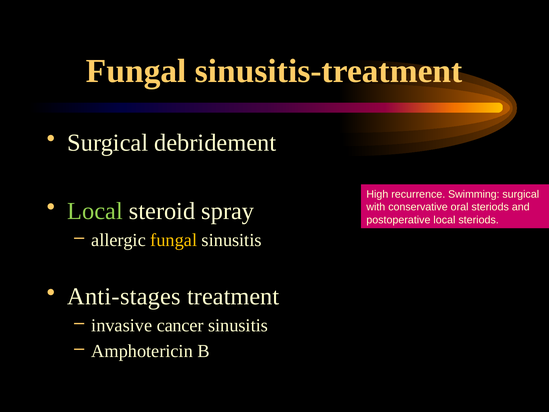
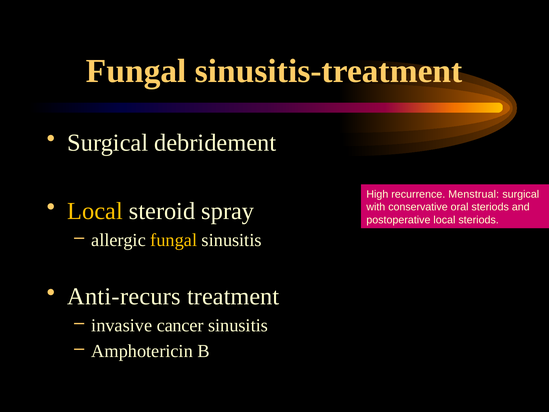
Swimming: Swimming -> Menstrual
Local at (95, 211) colour: light green -> yellow
Anti-stages: Anti-stages -> Anti-recurs
